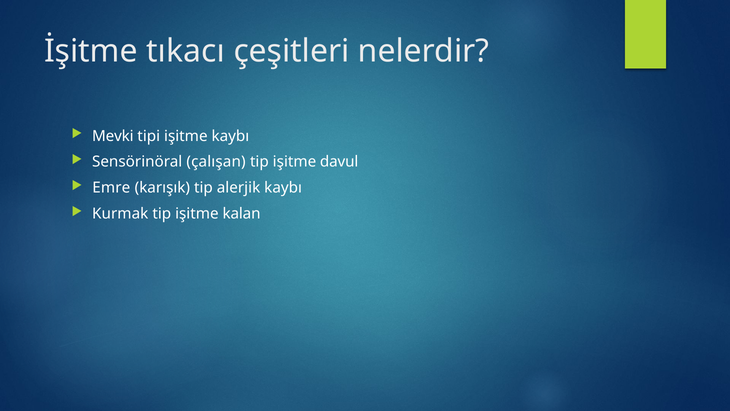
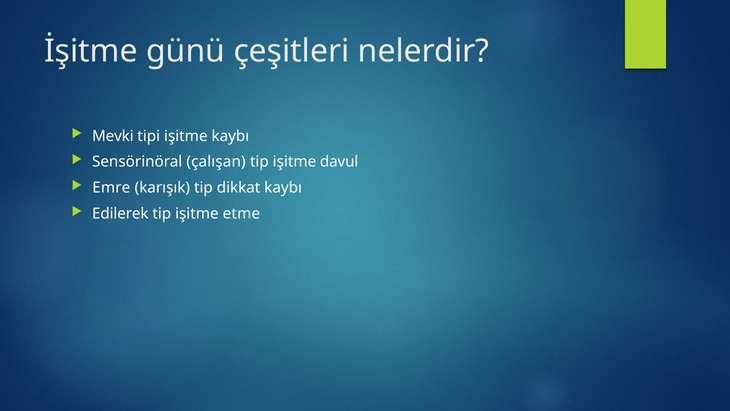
tıkacı: tıkacı -> günü
alerjik: alerjik -> dikkat
Kurmak: Kurmak -> Edilerek
kalan: kalan -> etme
